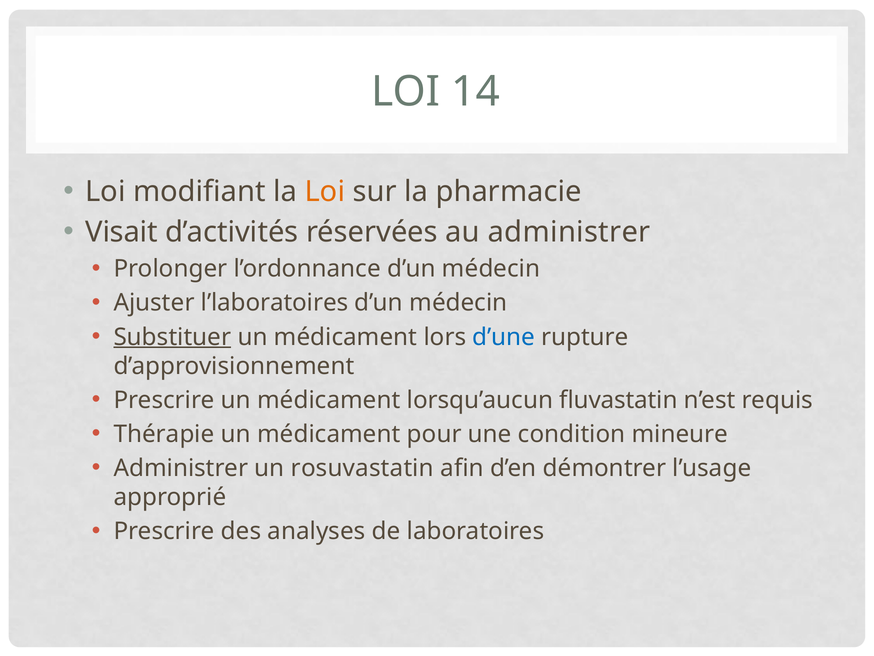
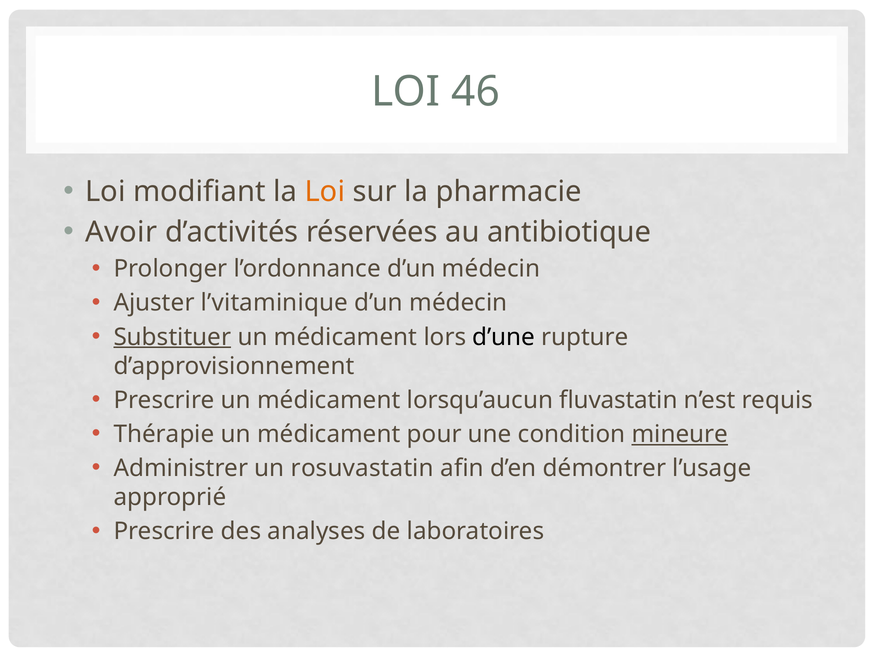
14: 14 -> 46
Visait: Visait -> Avoir
au administrer: administrer -> antibiotique
l’laboratoires: l’laboratoires -> l’vitaminique
d’une colour: blue -> black
mineure underline: none -> present
